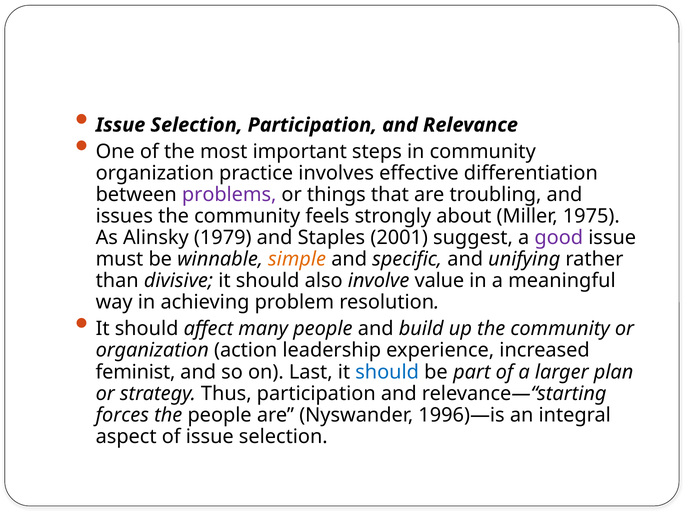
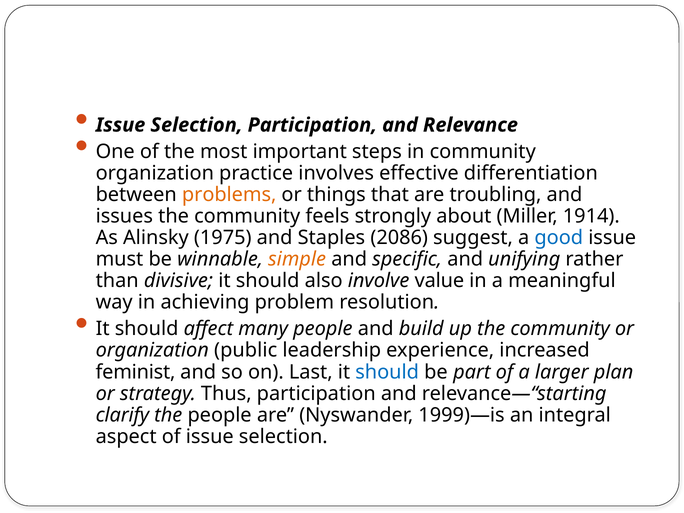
problems colour: purple -> orange
1975: 1975 -> 1914
1979: 1979 -> 1975
2001: 2001 -> 2086
good colour: purple -> blue
action: action -> public
forces: forces -> clarify
1996)—is: 1996)—is -> 1999)—is
